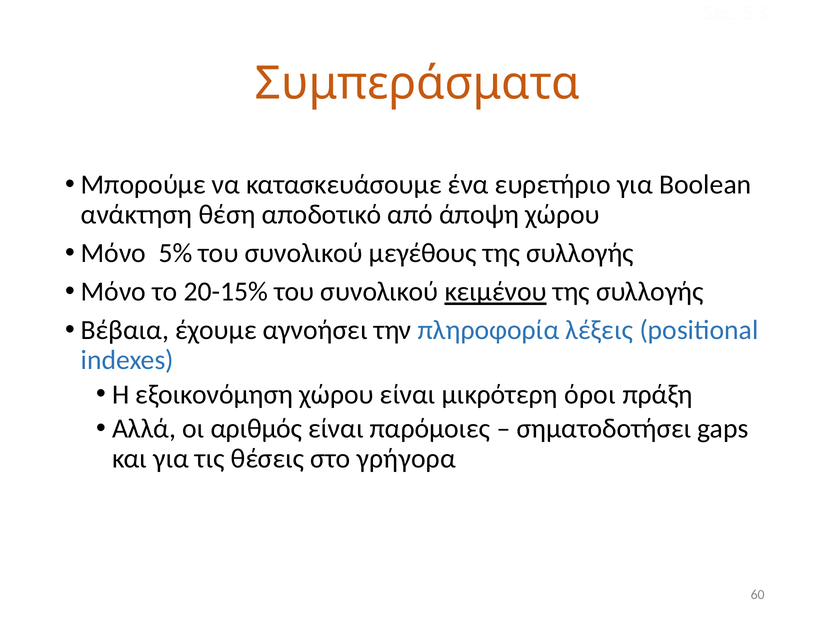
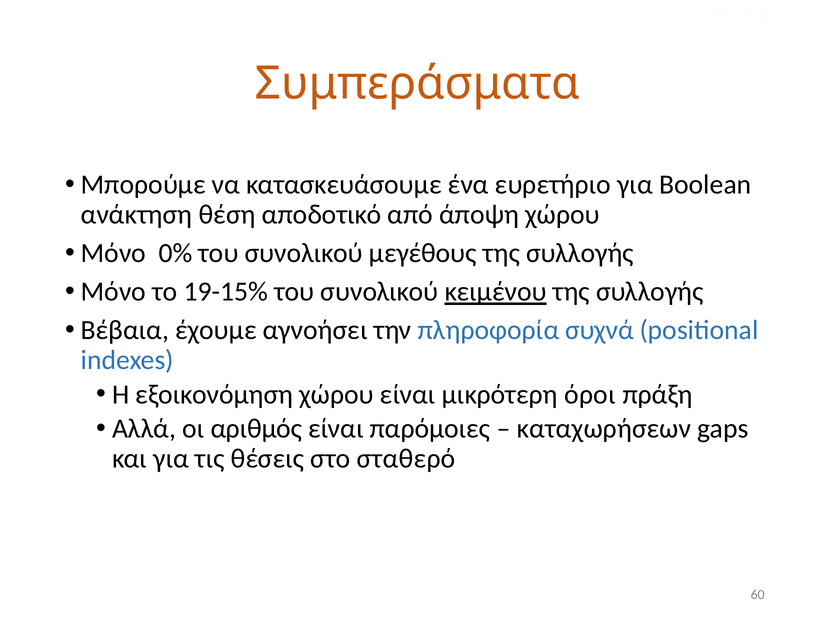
5%: 5% -> 0%
20-15%: 20-15% -> 19-15%
λέξεις: λέξεις -> συχνά
σηματοδοτήσει: σηματοδοτήσει -> καταχωρήσεων
γρήγορα: γρήγορα -> σταθερό
